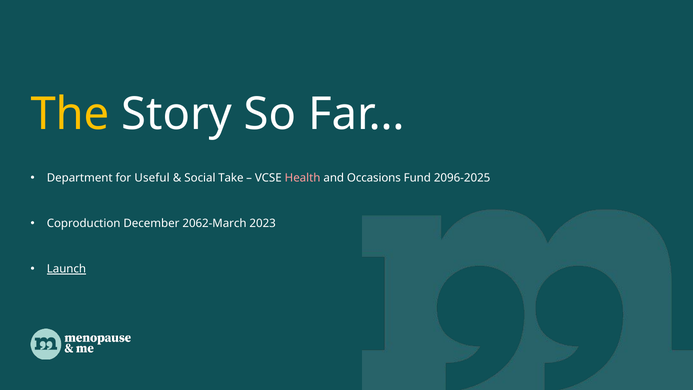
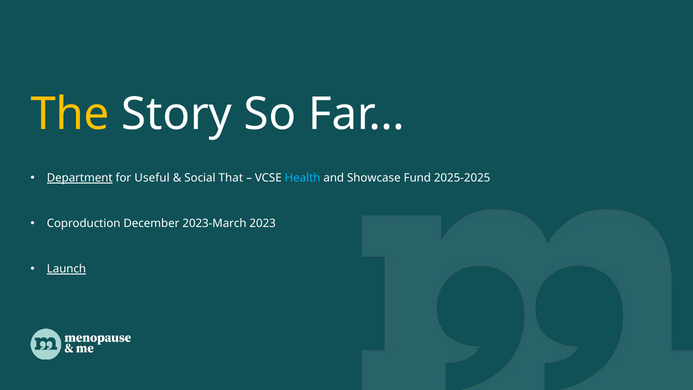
Department underline: none -> present
Take: Take -> That
Health colour: pink -> light blue
Occasions: Occasions -> Showcase
2096-2025: 2096-2025 -> 2025-2025
2062-March: 2062-March -> 2023-March
